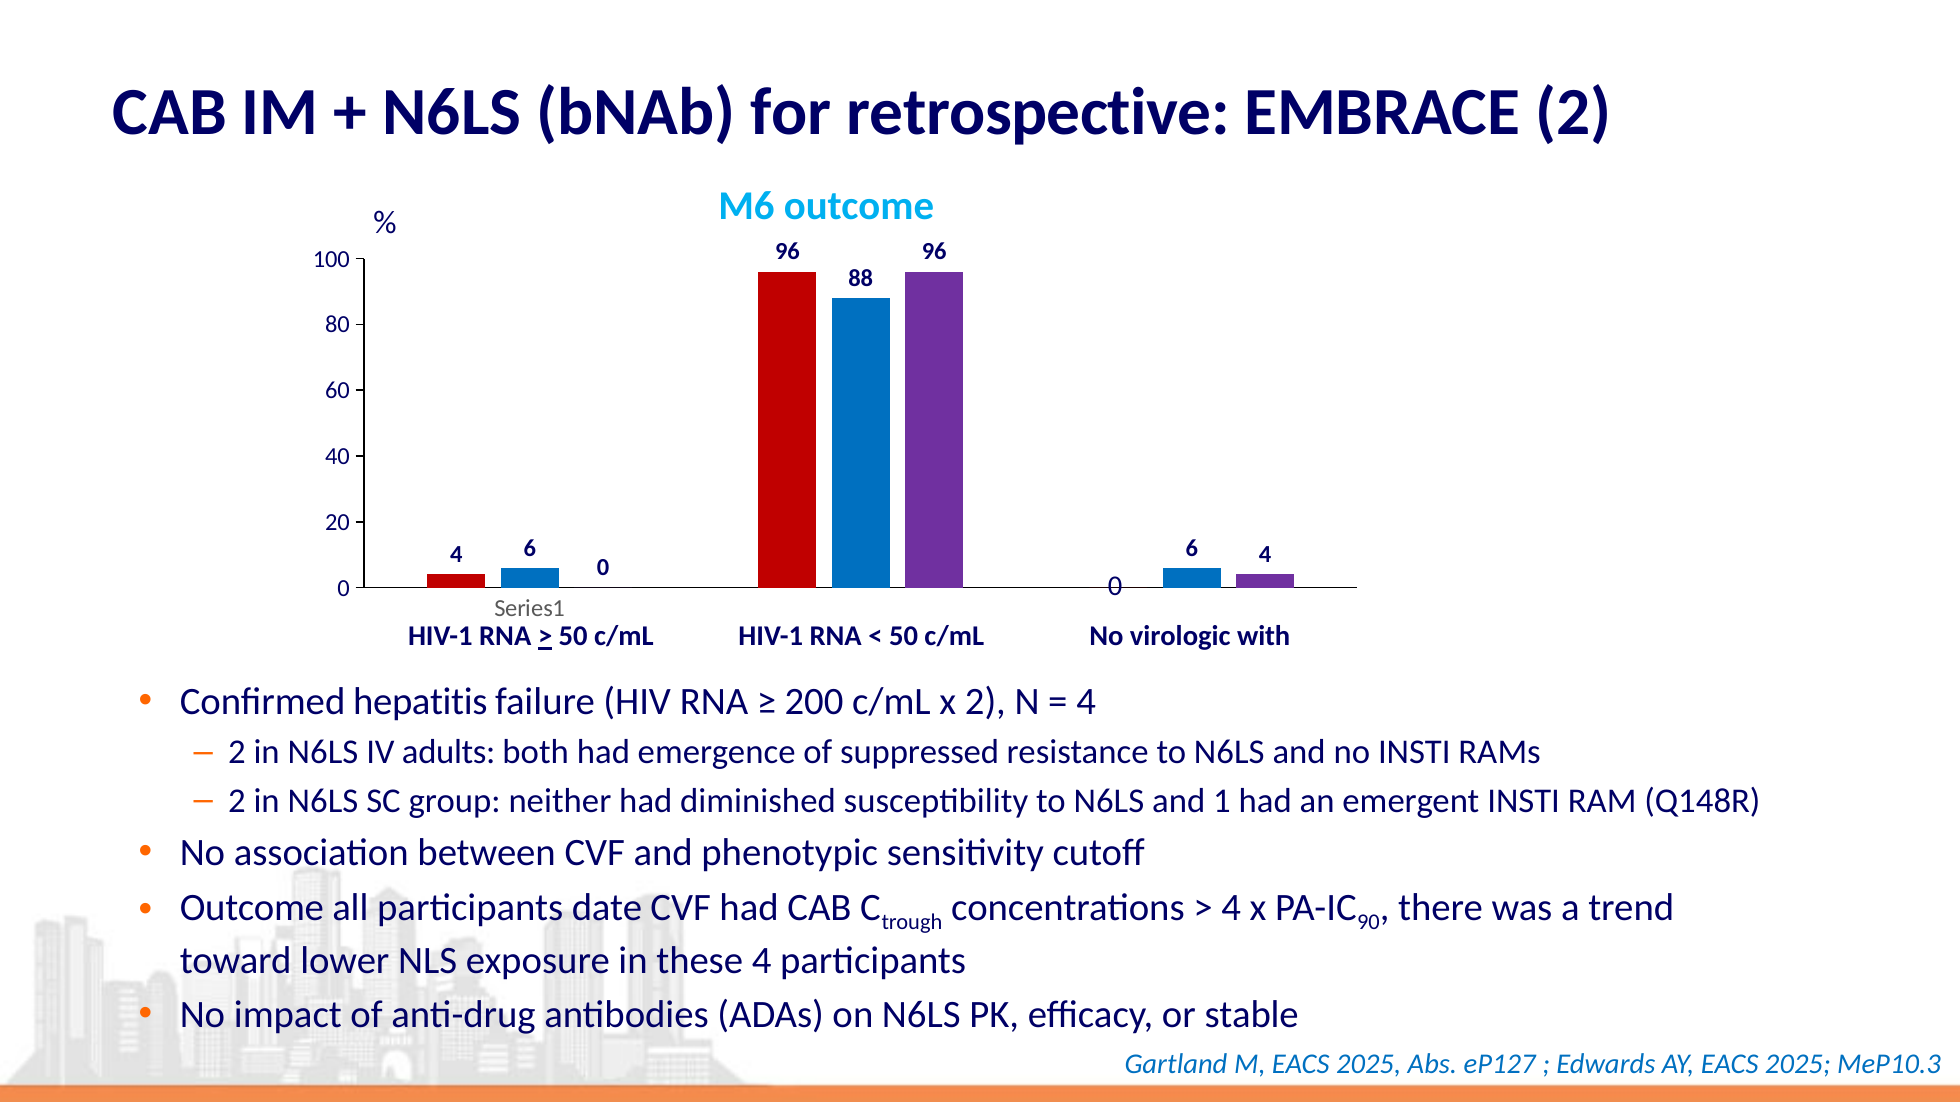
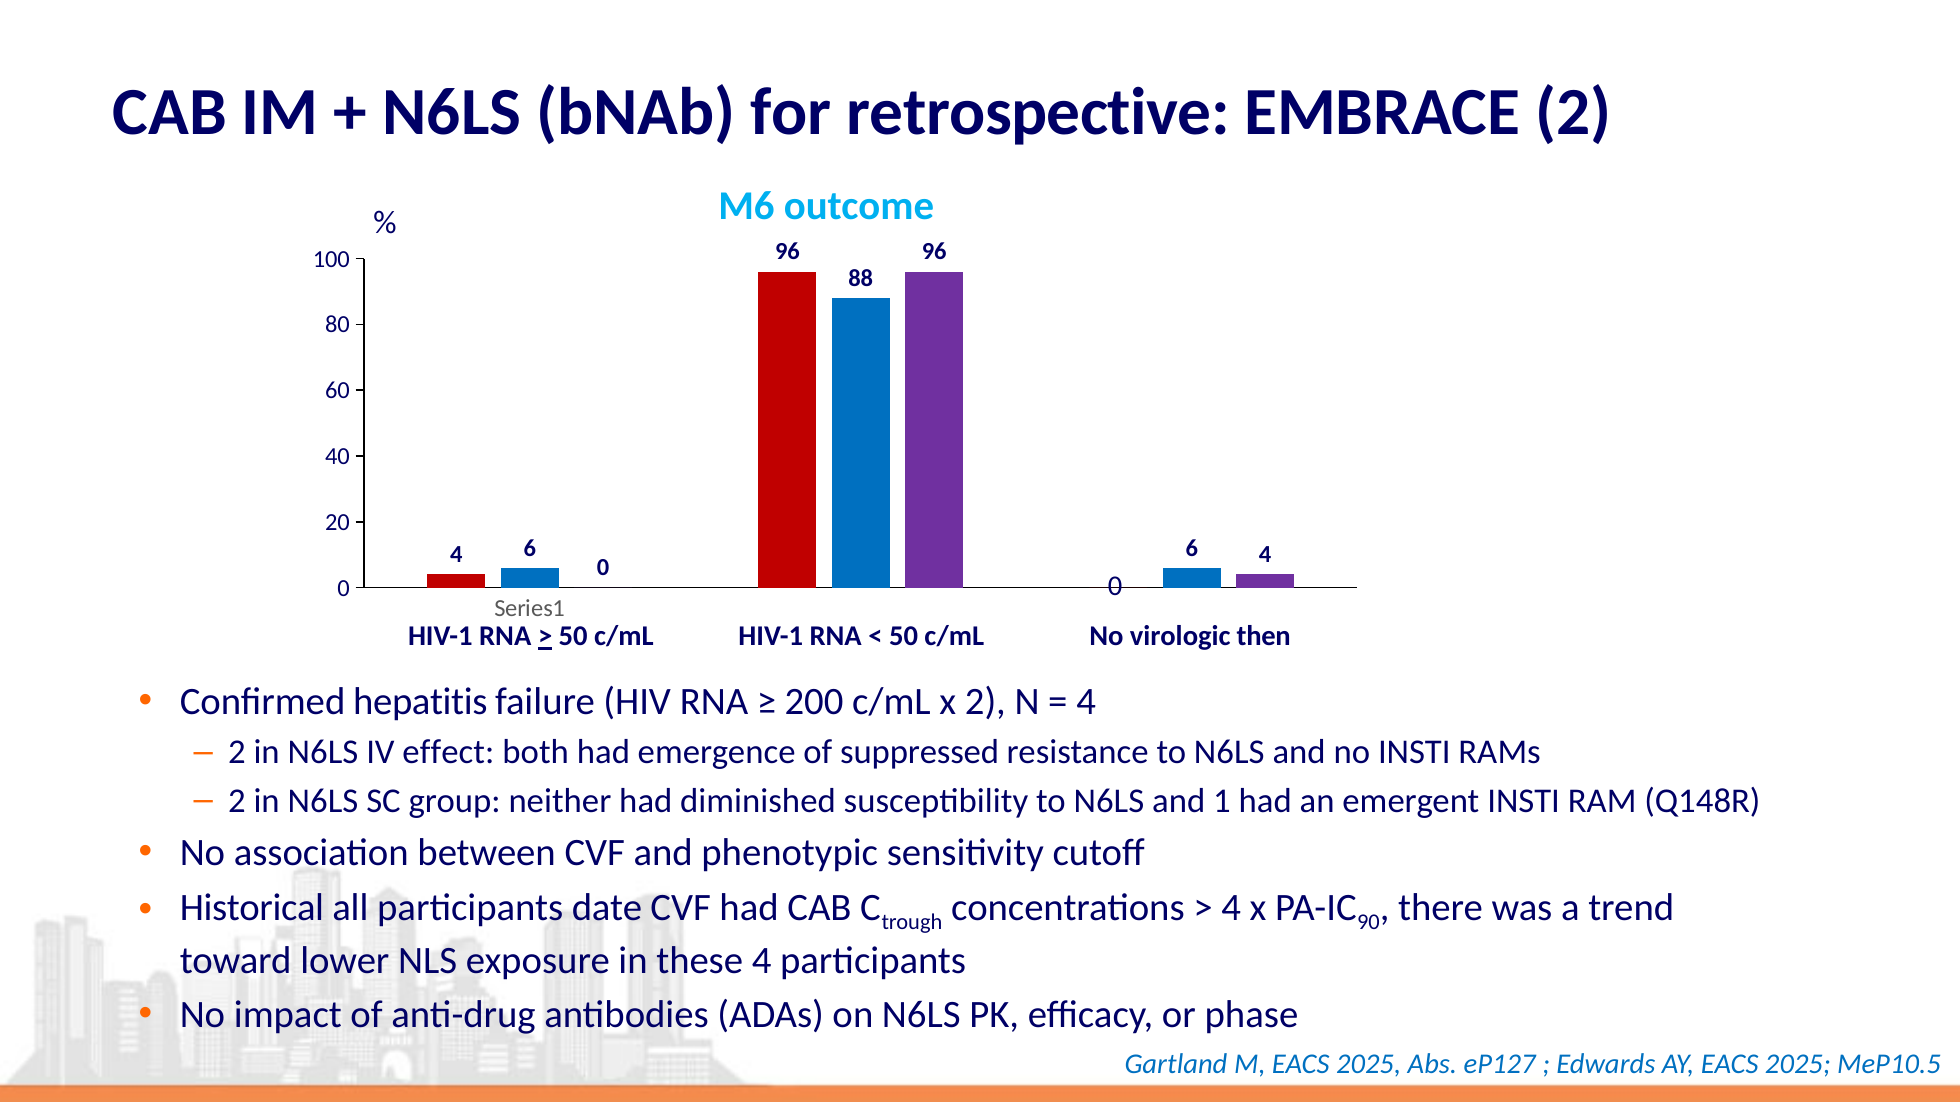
with: with -> then
adults: adults -> effect
Outcome at (252, 908): Outcome -> Historical
stable: stable -> phase
MeP10.3: MeP10.3 -> MeP10.5
